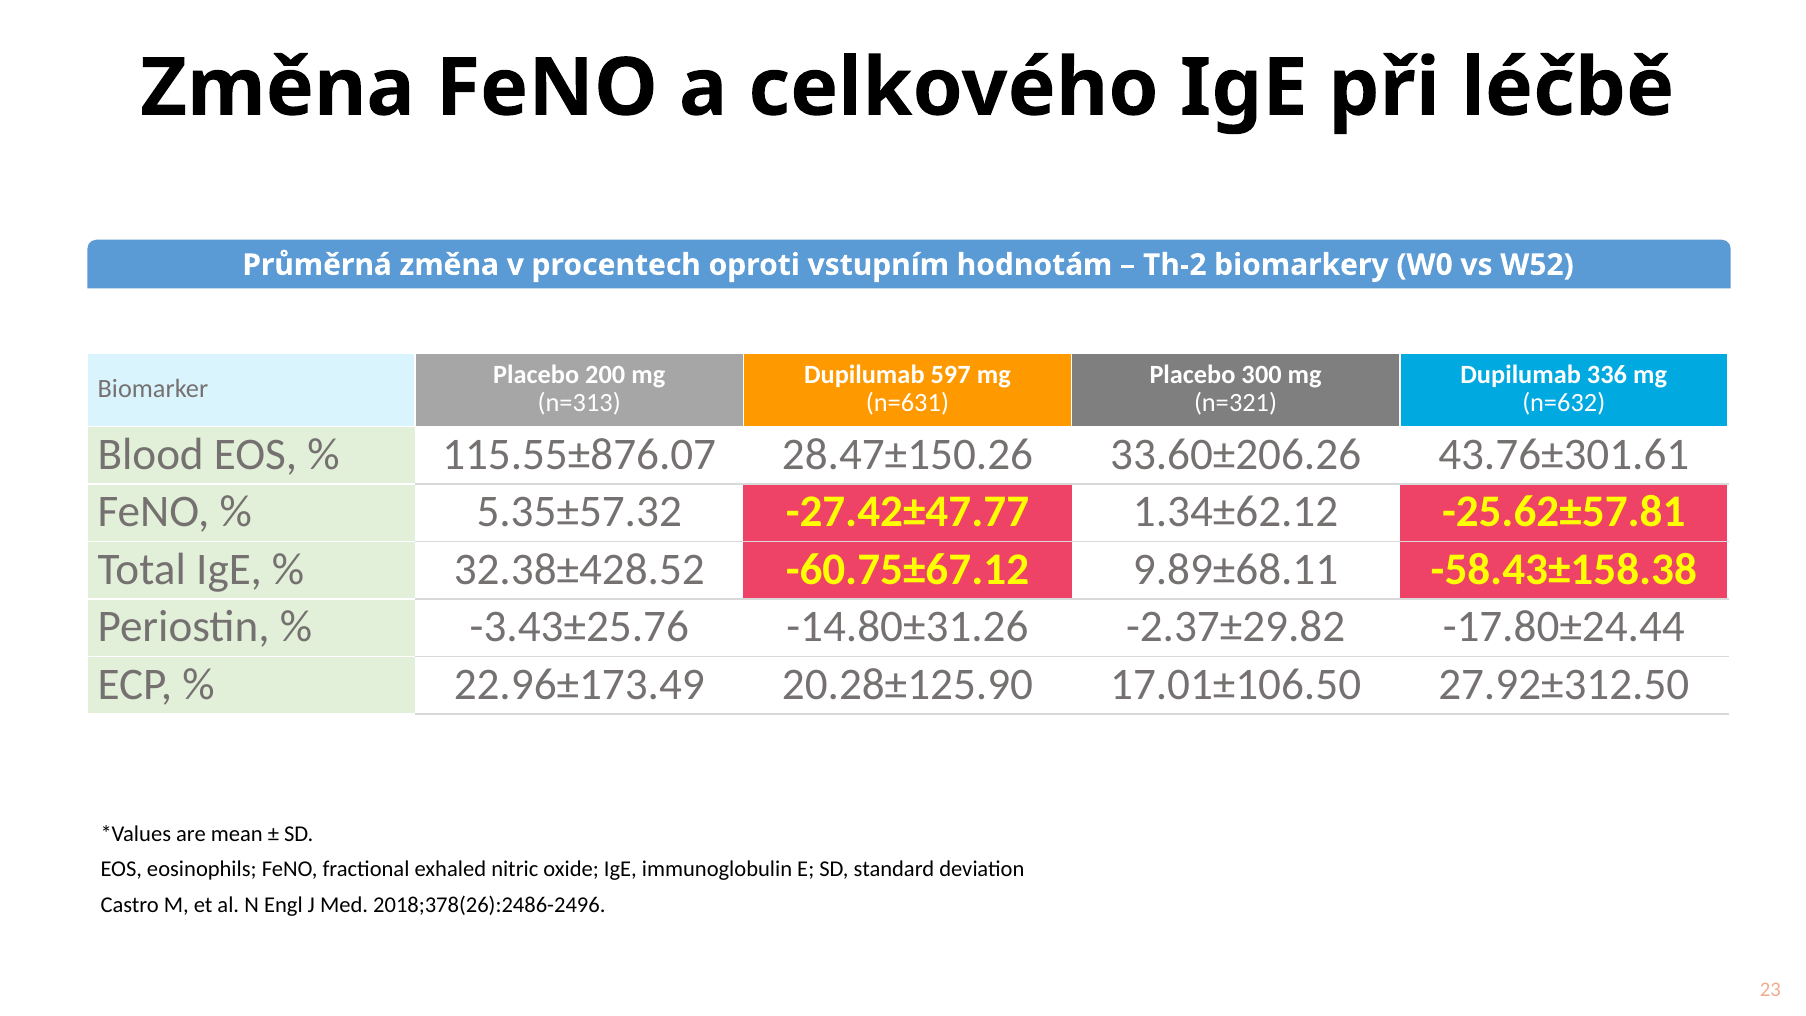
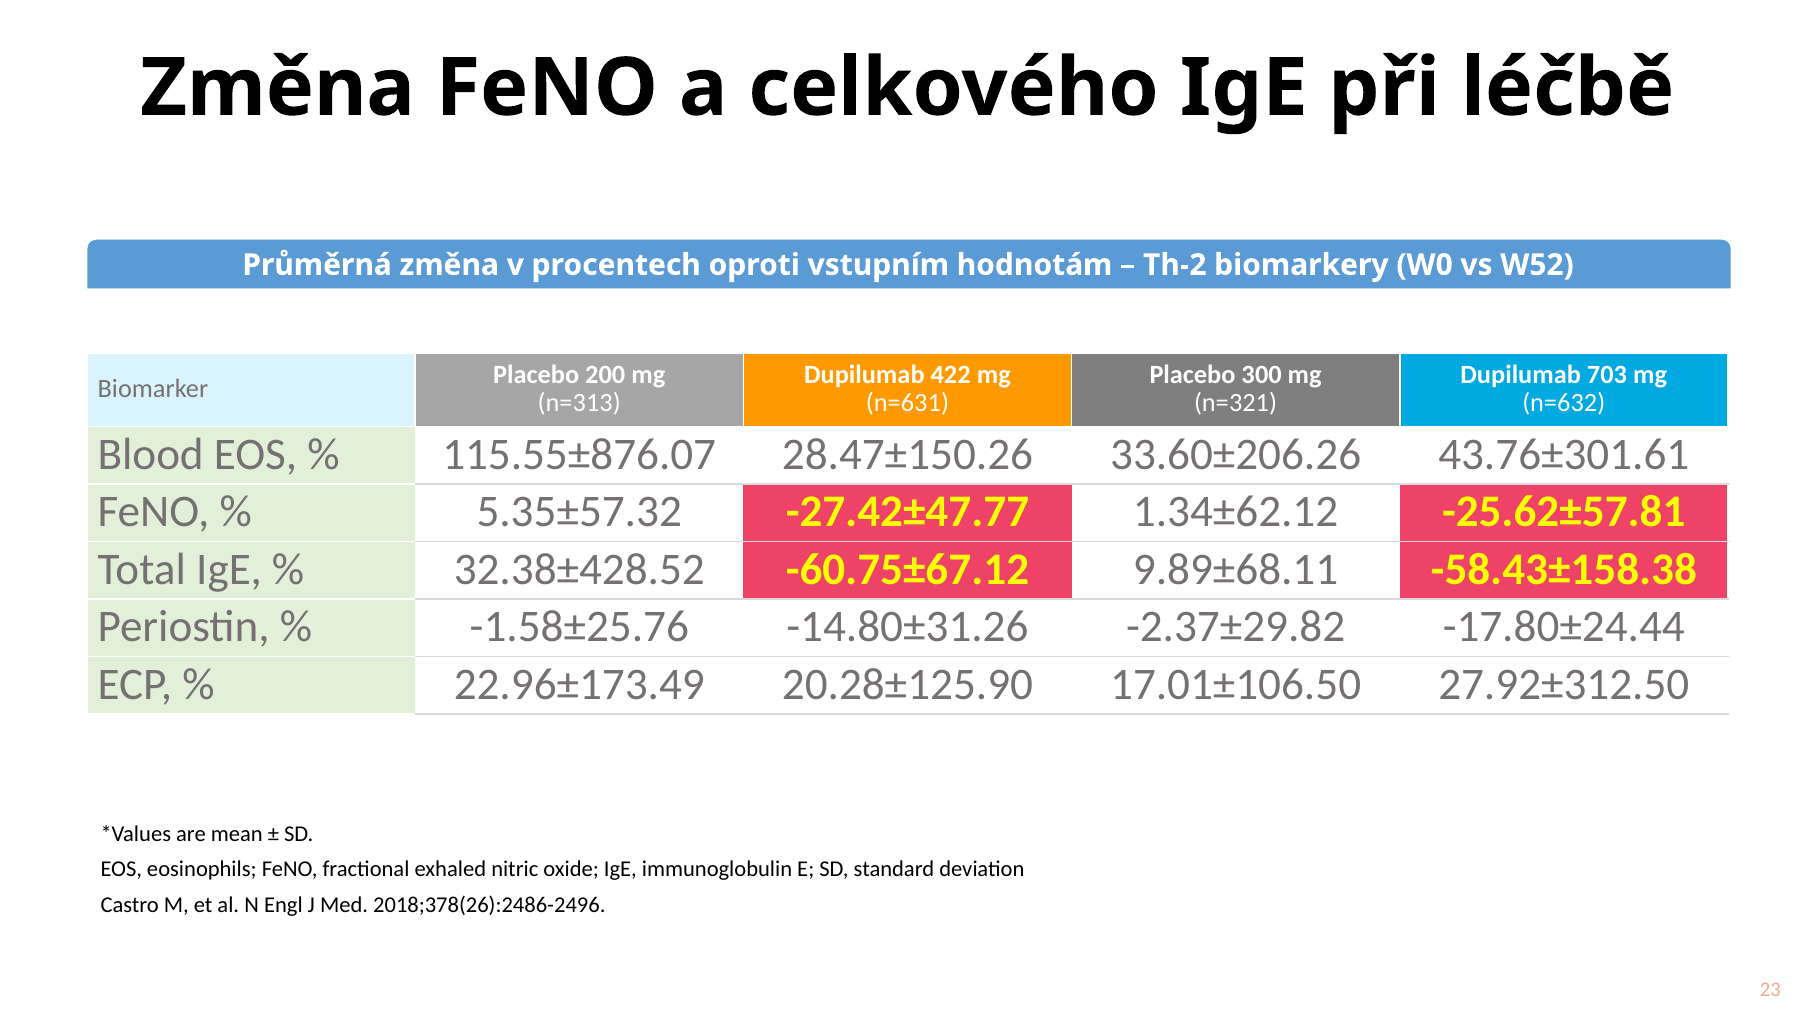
597: 597 -> 422
336: 336 -> 703
-3.43±25.76: -3.43±25.76 -> -1.58±25.76
